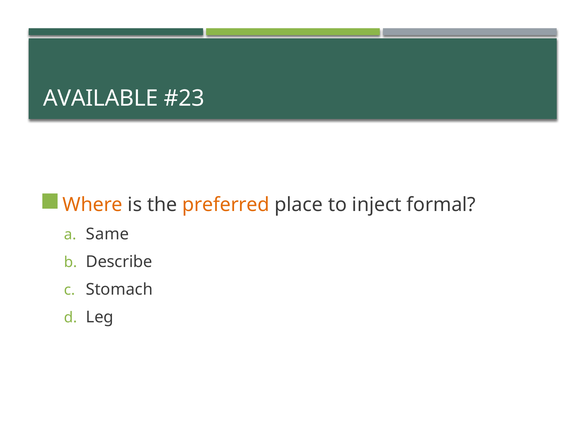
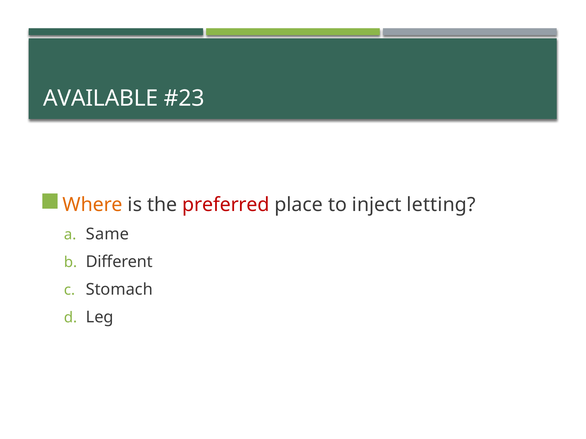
preferred colour: orange -> red
formal: formal -> letting
Describe: Describe -> Different
